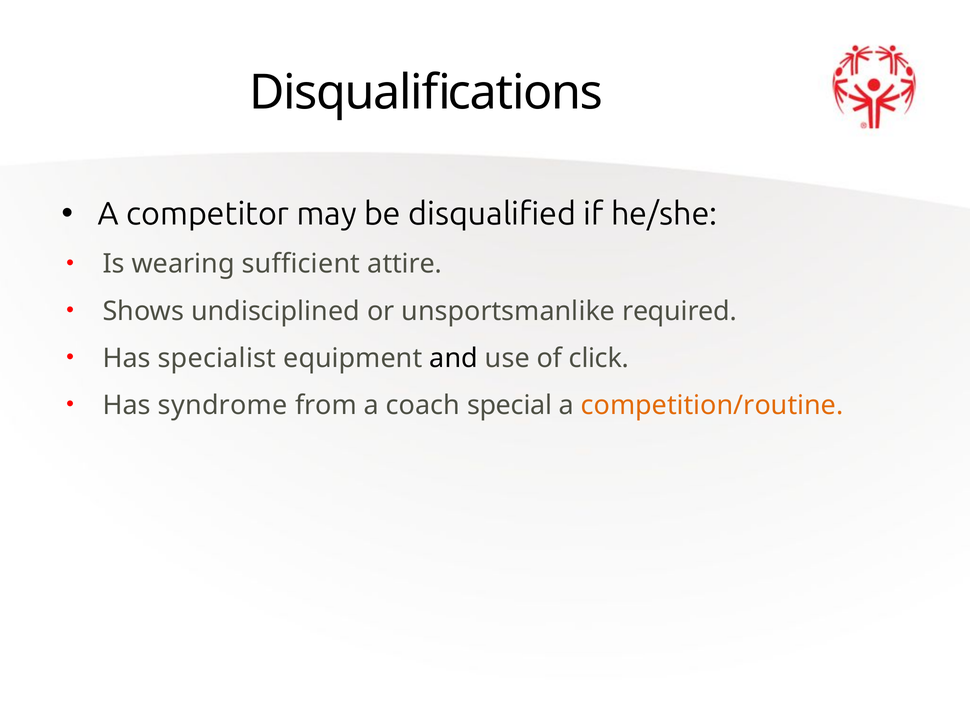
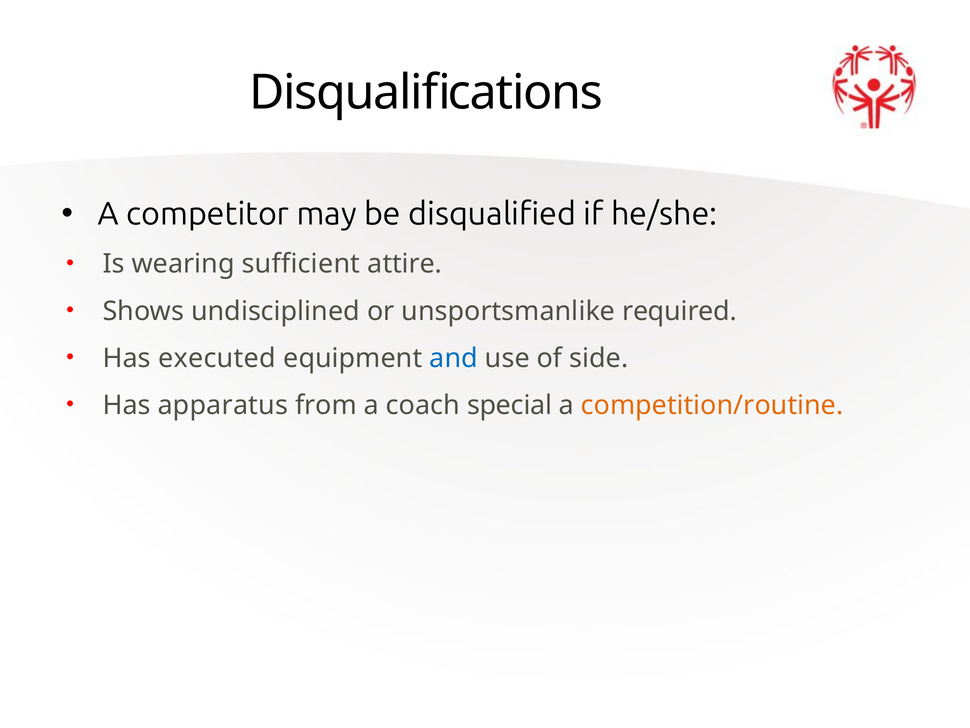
specialist: specialist -> executed
and colour: black -> blue
click: click -> side
syndrome: syndrome -> apparatus
